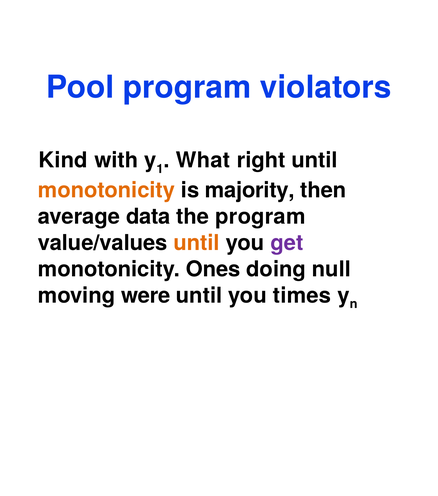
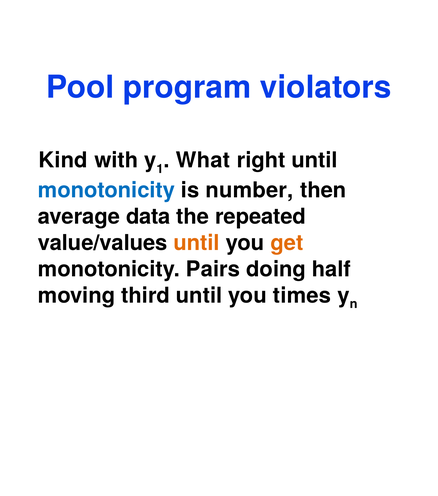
monotonicity at (106, 190) colour: orange -> blue
majority: majority -> number
the program: program -> repeated
get colour: purple -> orange
Ones: Ones -> Pairs
null: null -> half
were: were -> third
